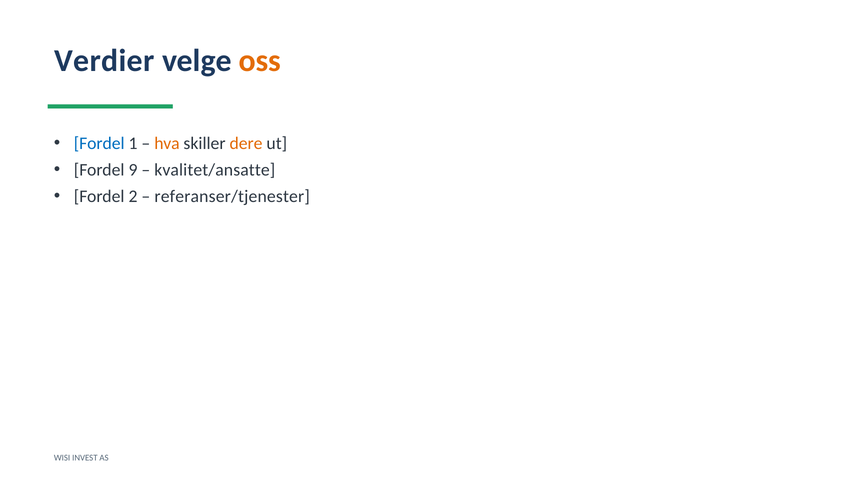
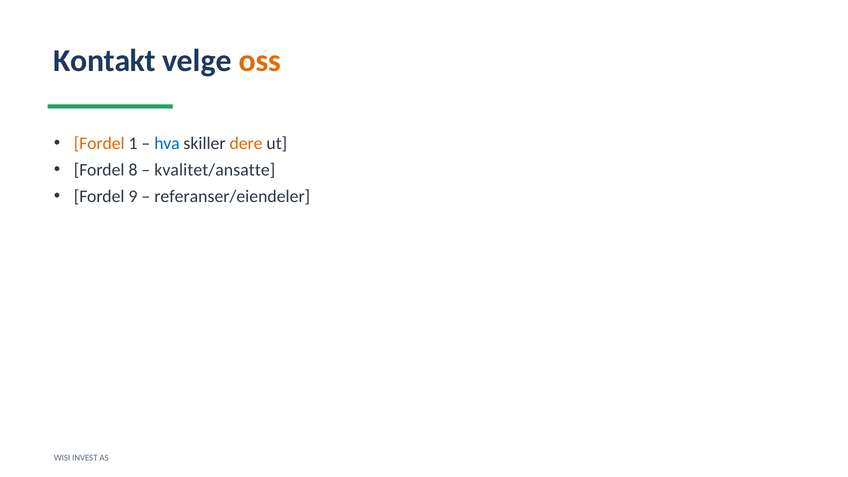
Verdier: Verdier -> Kontakt
Fordel at (99, 144) colour: blue -> orange
hva colour: orange -> blue
9: 9 -> 8
2: 2 -> 9
referanser/tjenester: referanser/tjenester -> referanser/eiendeler
